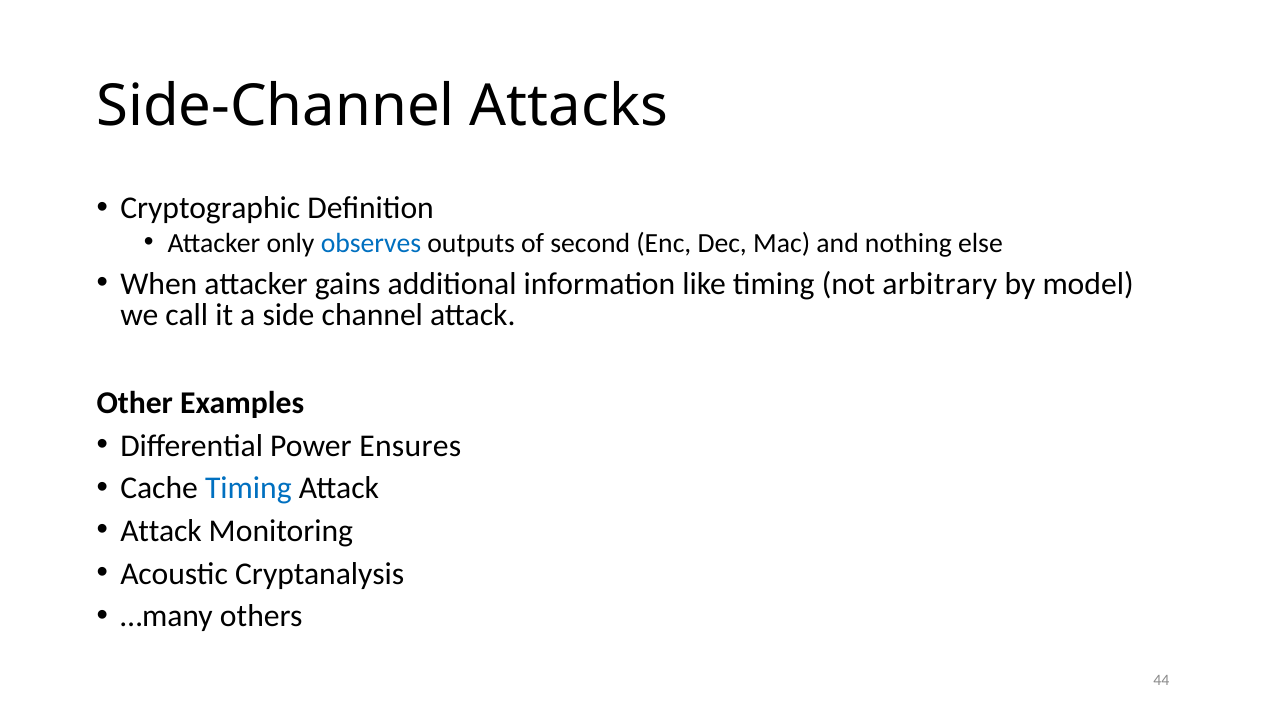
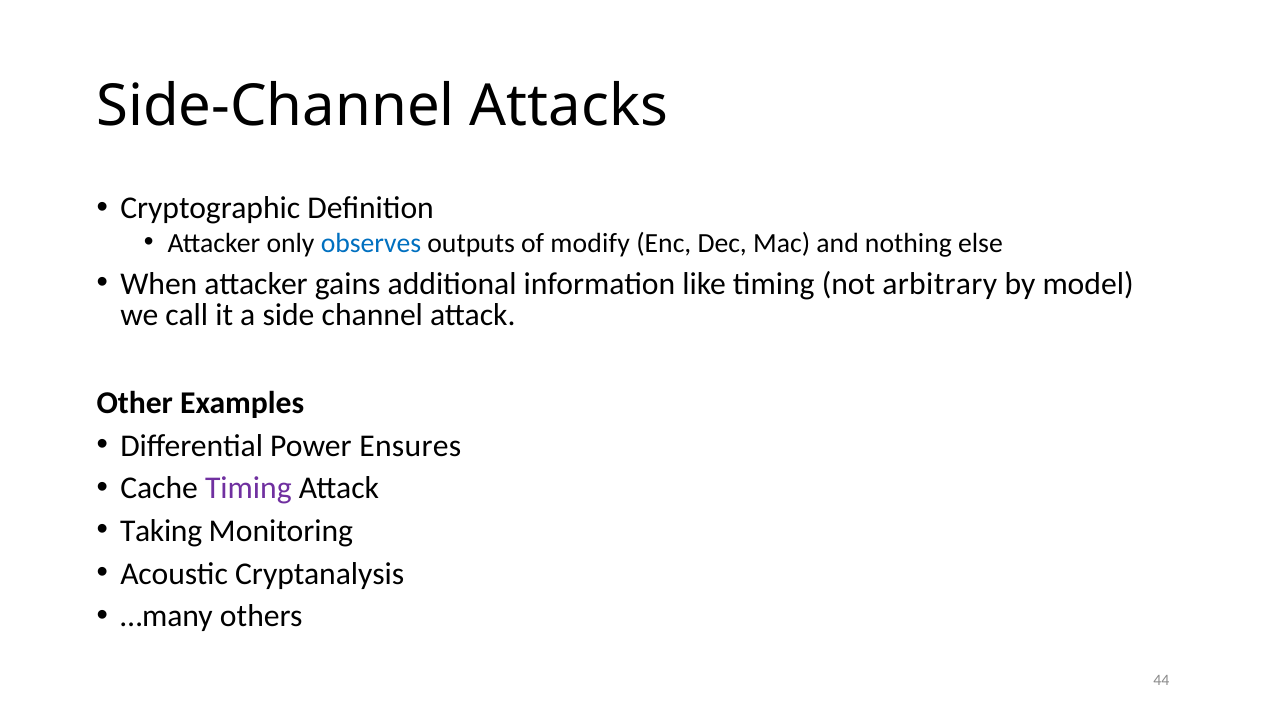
second: second -> modify
Timing at (248, 489) colour: blue -> purple
Attack at (161, 531): Attack -> Taking
